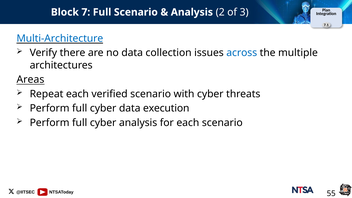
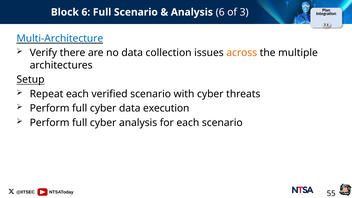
Block 7: 7 -> 6
Analysis 2: 2 -> 6
across colour: blue -> orange
Areas: Areas -> Setup
